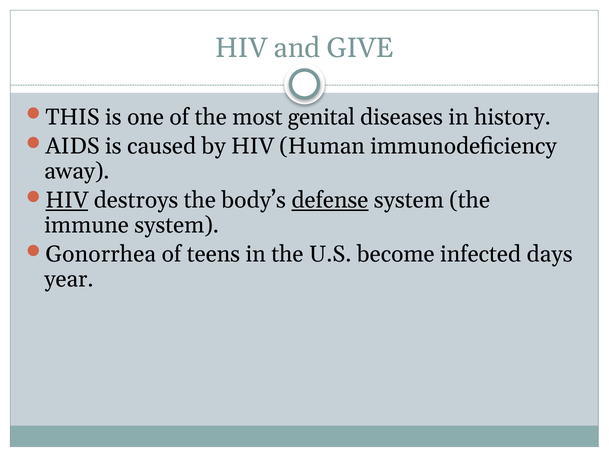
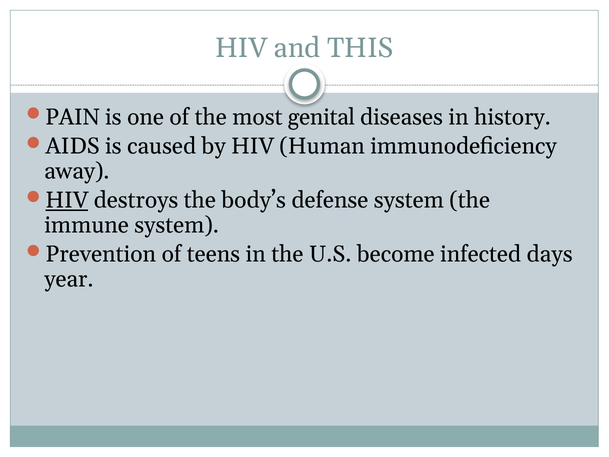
GIVE: GIVE -> THIS
THIS: THIS -> PAIN
defense underline: present -> none
Gonorrhea: Gonorrhea -> Prevention
